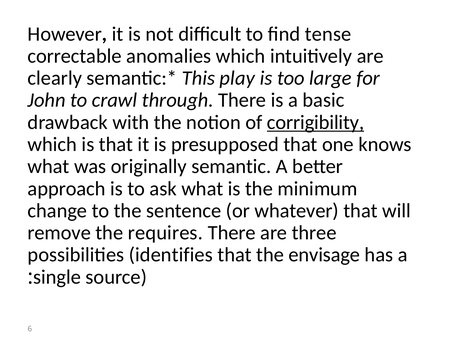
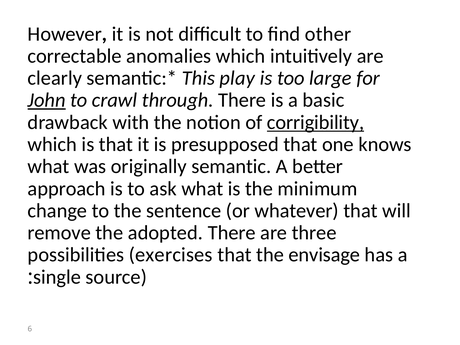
tense: tense -> other
John underline: none -> present
requires: requires -> adopted
identifies: identifies -> exercises
